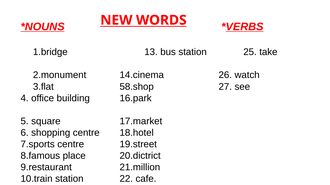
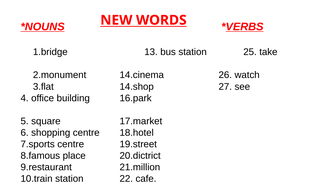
58.shop: 58.shop -> 14.shop
